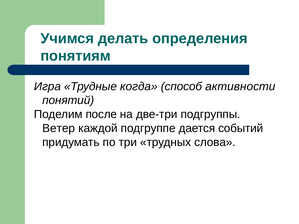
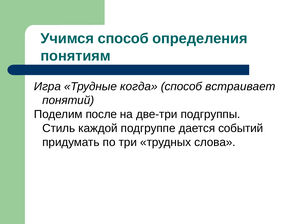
Учимся делать: делать -> способ
активности: активности -> встраивает
Ветер: Ветер -> Стиль
